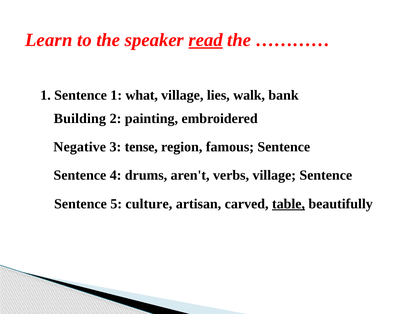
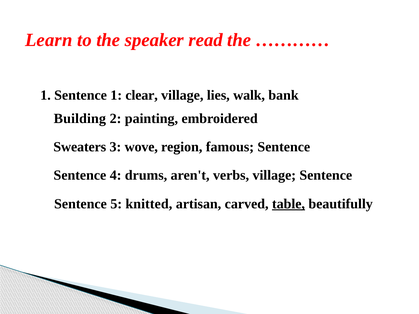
read underline: present -> none
what: what -> clear
Negative: Negative -> Sweaters
tense: tense -> wove
culture: culture -> knitted
